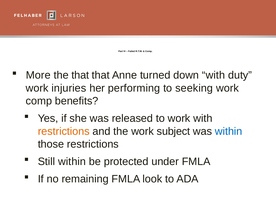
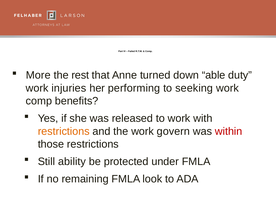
the that: that -> rest
down with: with -> able
subject: subject -> govern
within at (229, 131) colour: blue -> red
Still within: within -> ability
